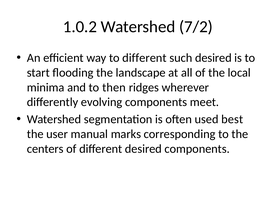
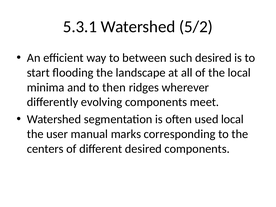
1.0.2: 1.0.2 -> 5.3.1
7/2: 7/2 -> 5/2
to different: different -> between
used best: best -> local
